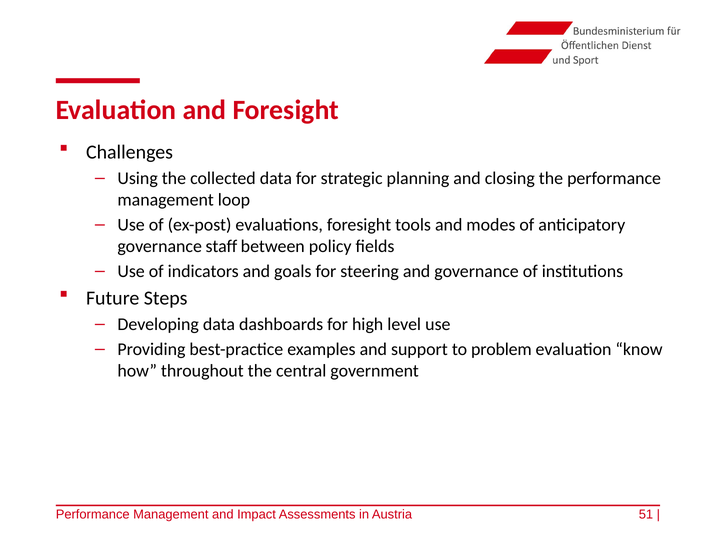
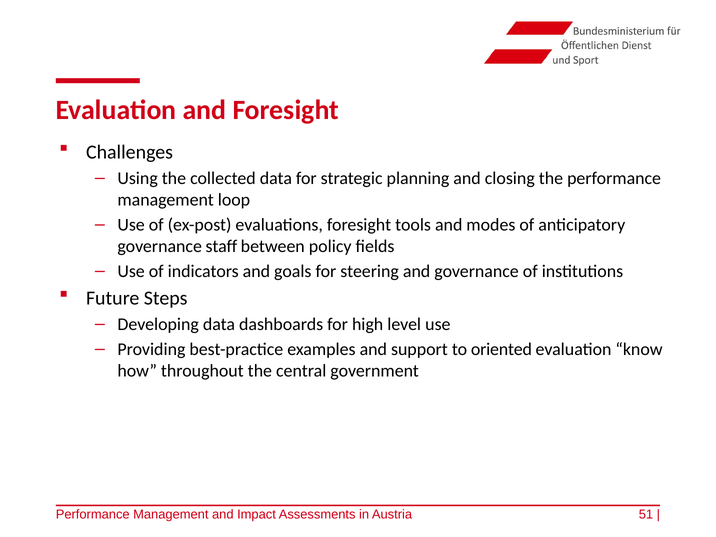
problem: problem -> oriented
